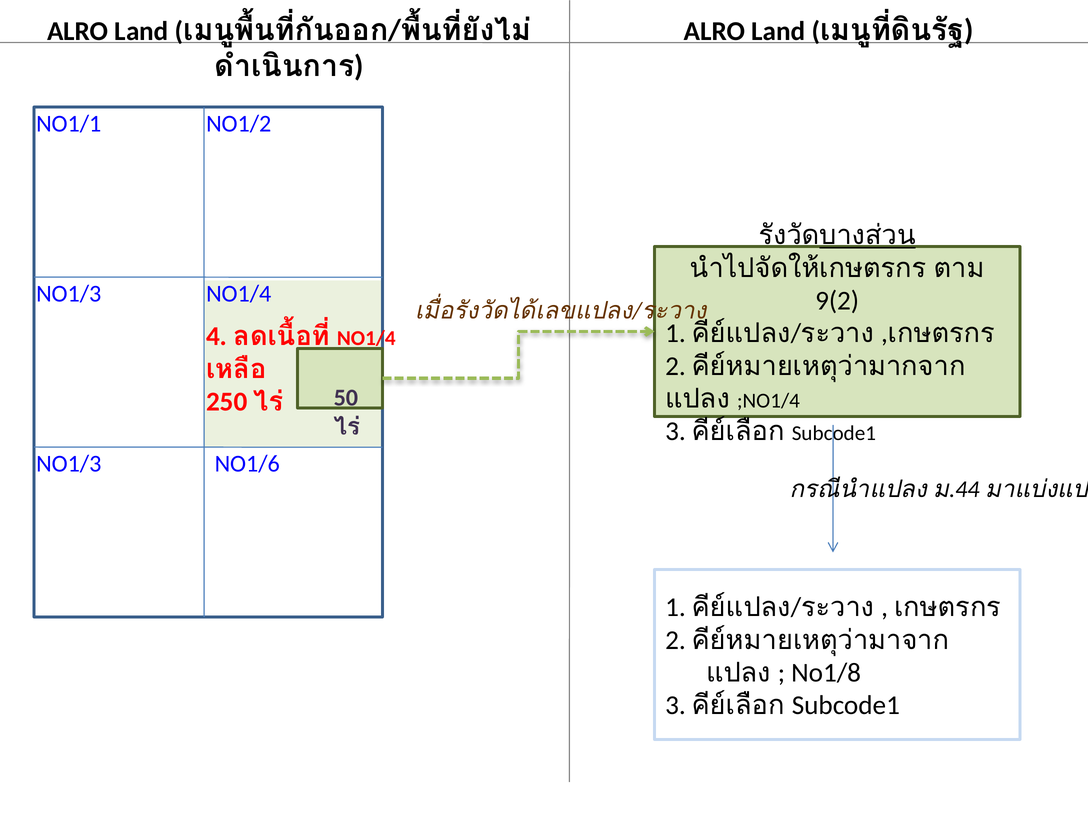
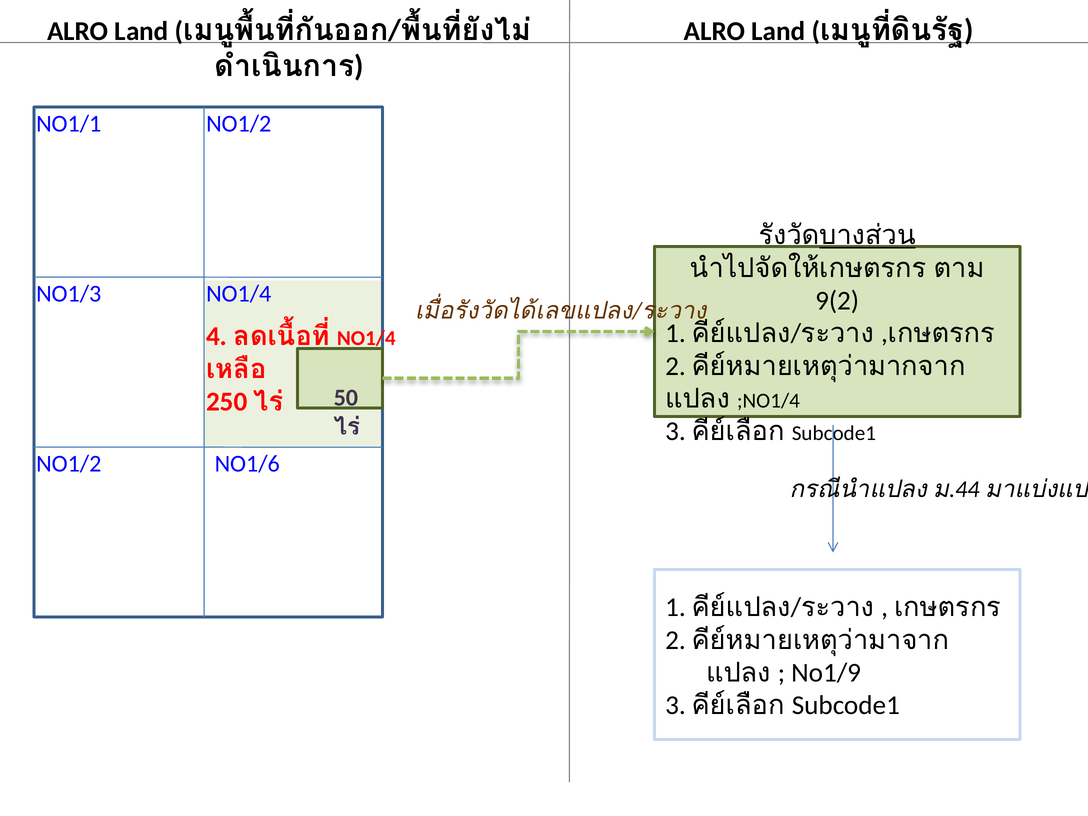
NO1/3 at (69, 464): NO1/3 -> NO1/2
No1/8: No1/8 -> No1/9
